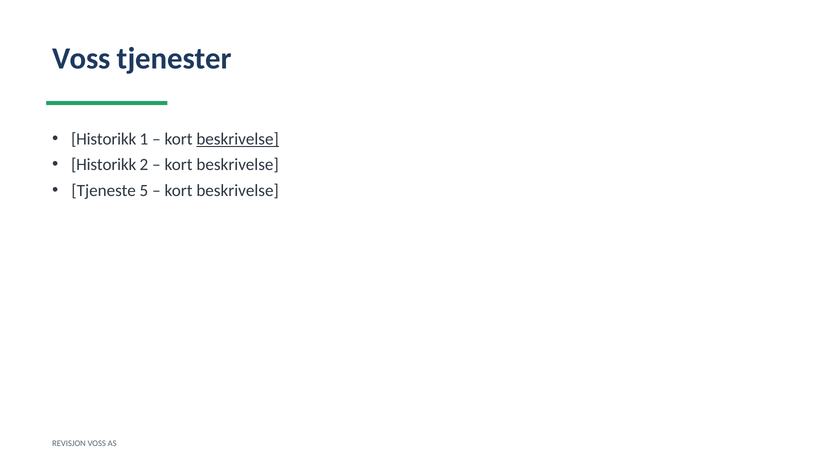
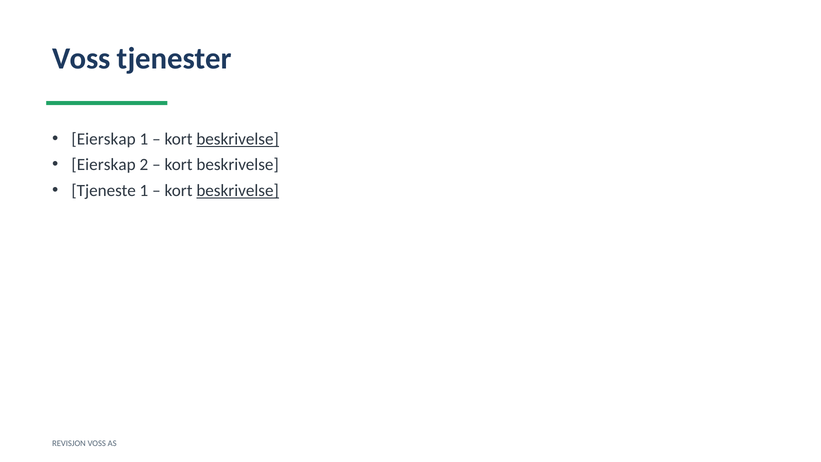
Historikk at (104, 139): Historikk -> Eierskap
Historikk at (104, 165): Historikk -> Eierskap
Tjeneste 5: 5 -> 1
beskrivelse at (238, 190) underline: none -> present
